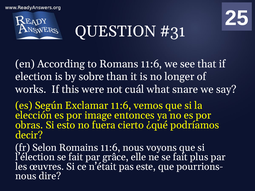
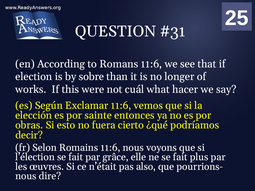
snare: snare -> hacer
image: image -> sainte
este: este -> also
